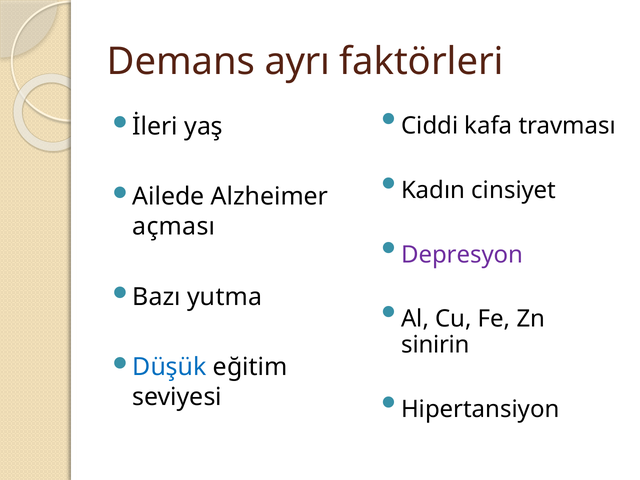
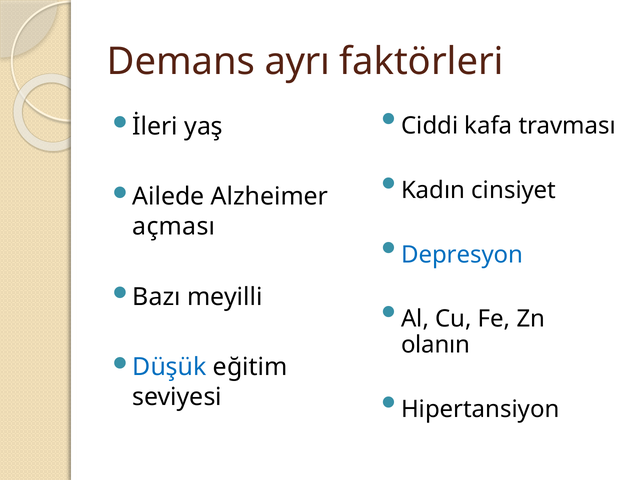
Depresyon colour: purple -> blue
yutma: yutma -> meyilli
sinirin: sinirin -> olanın
